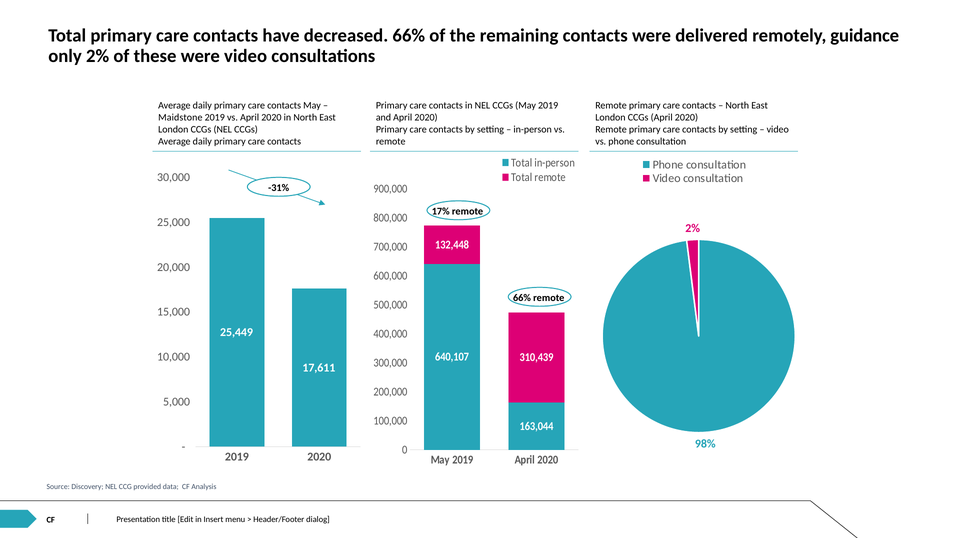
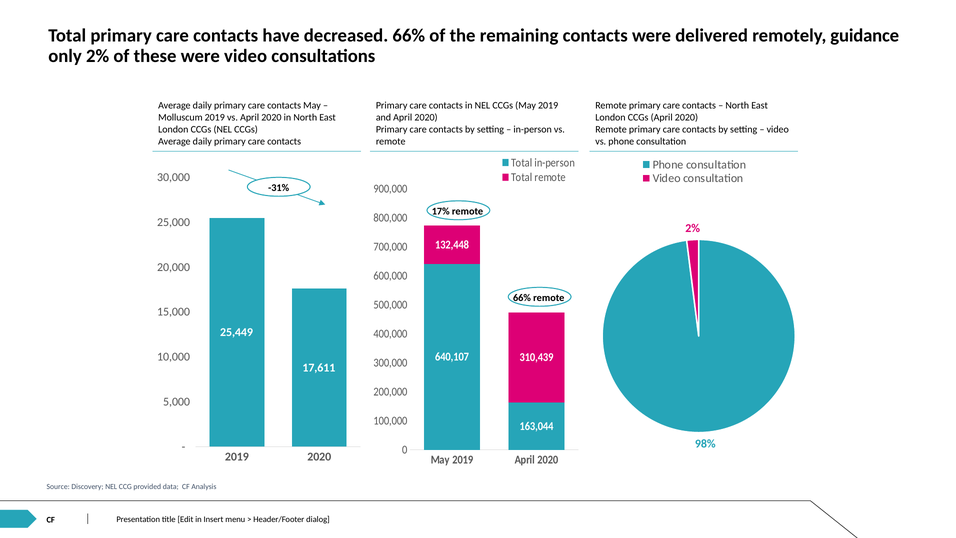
Maidstone: Maidstone -> Molluscum
